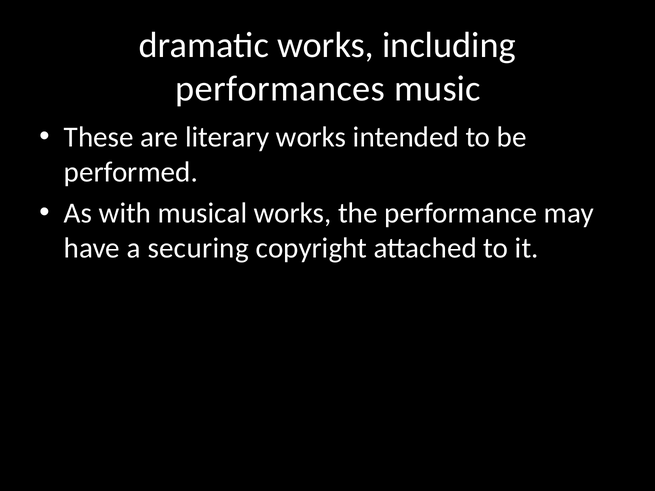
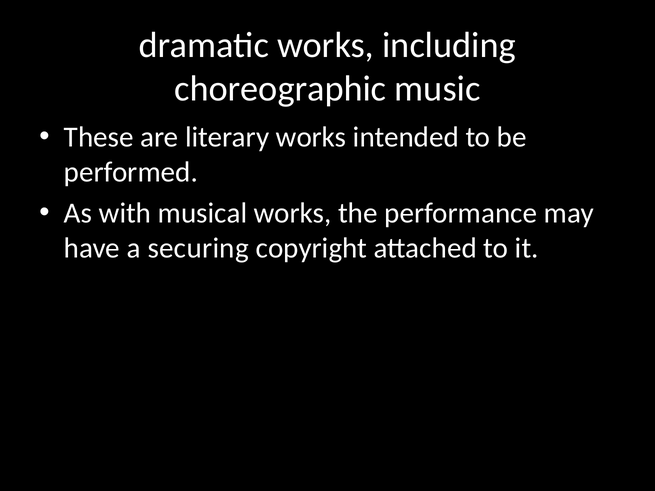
performances: performances -> choreographic
